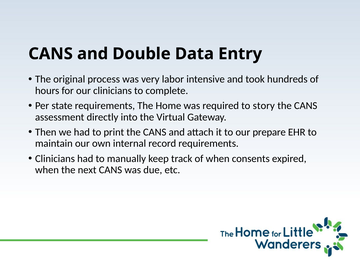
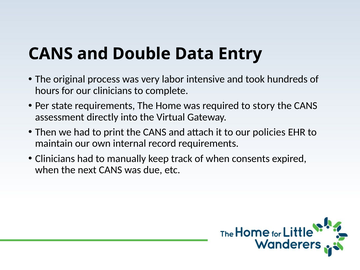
prepare: prepare -> policies
